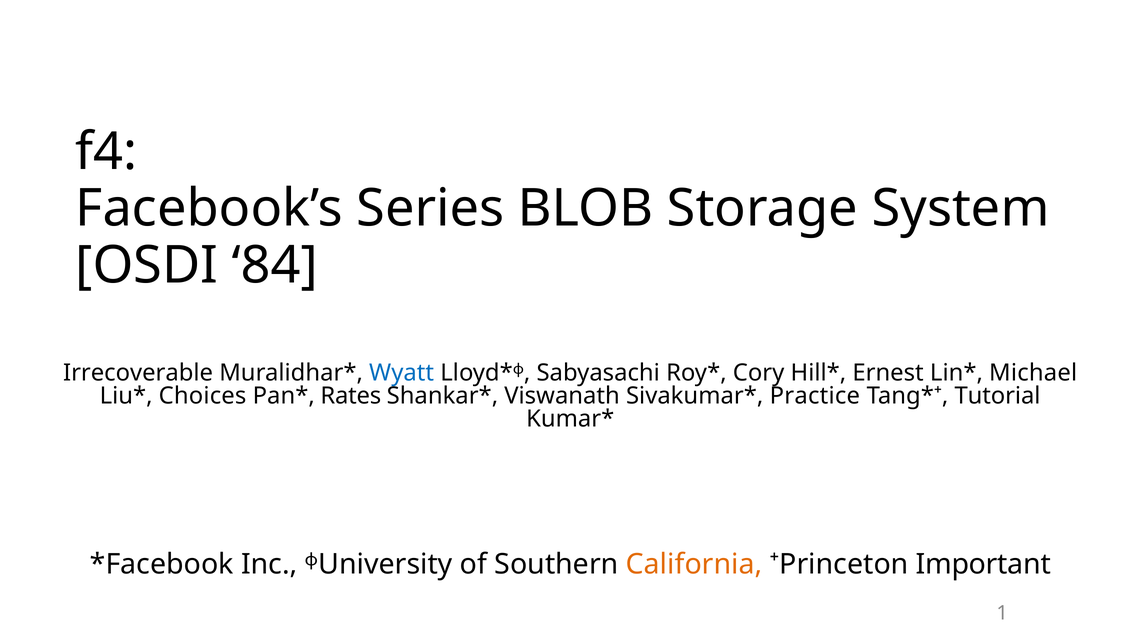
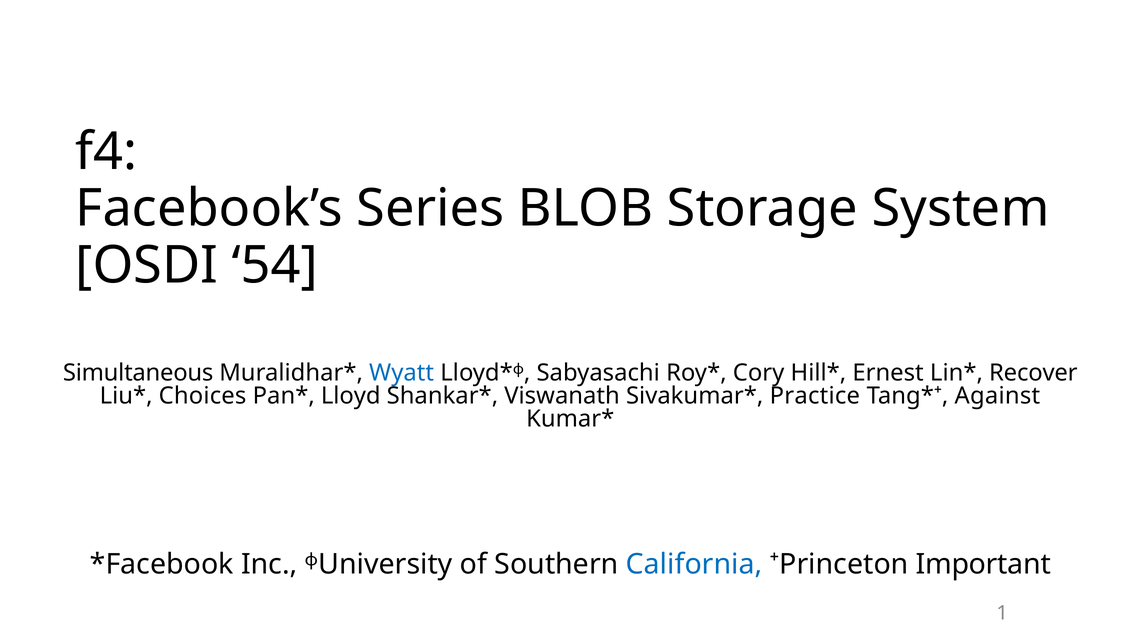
84: 84 -> 54
Irrecoverable: Irrecoverable -> Simultaneous
Michael: Michael -> Recover
Rates: Rates -> Lloyd
Tutorial: Tutorial -> Against
California colour: orange -> blue
